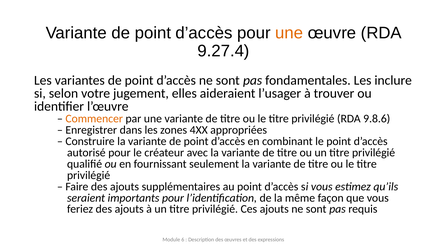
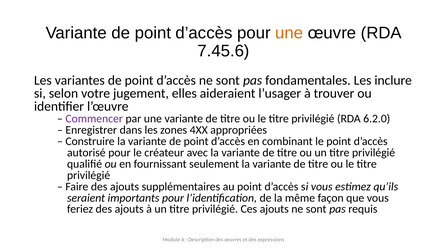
9.27.4: 9.27.4 -> 7.45.6
Commencer colour: orange -> purple
9.8.6: 9.8.6 -> 6.2.0
